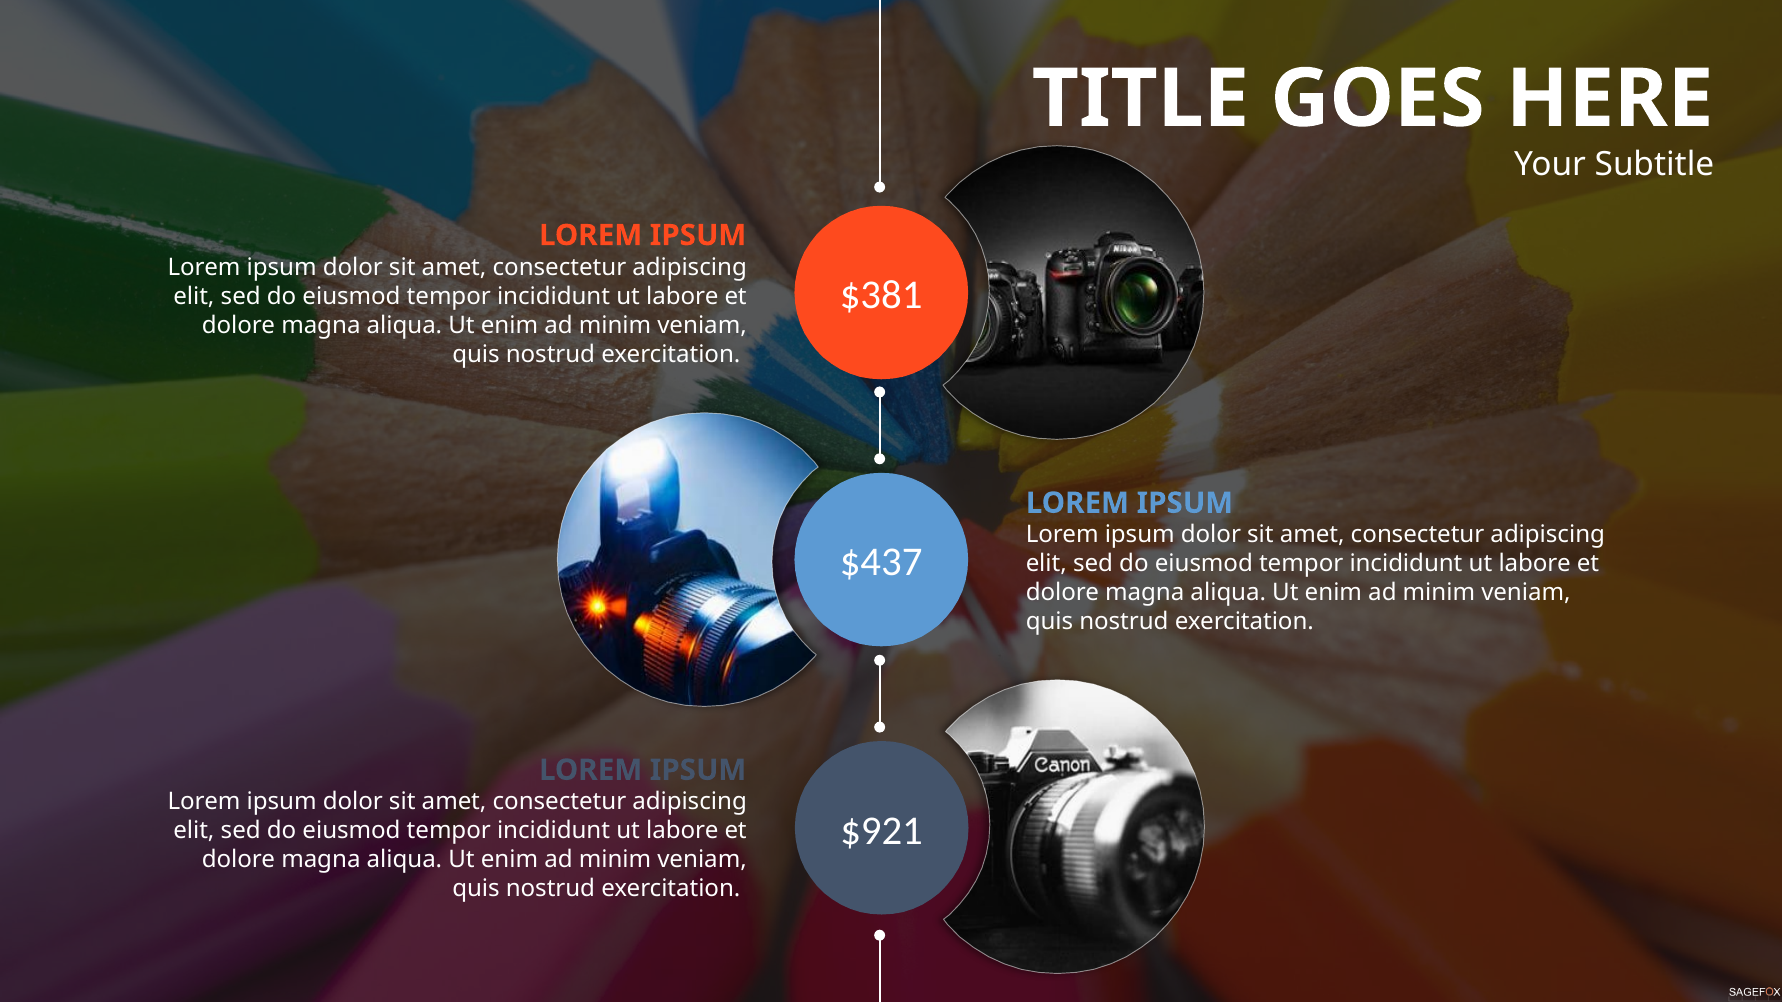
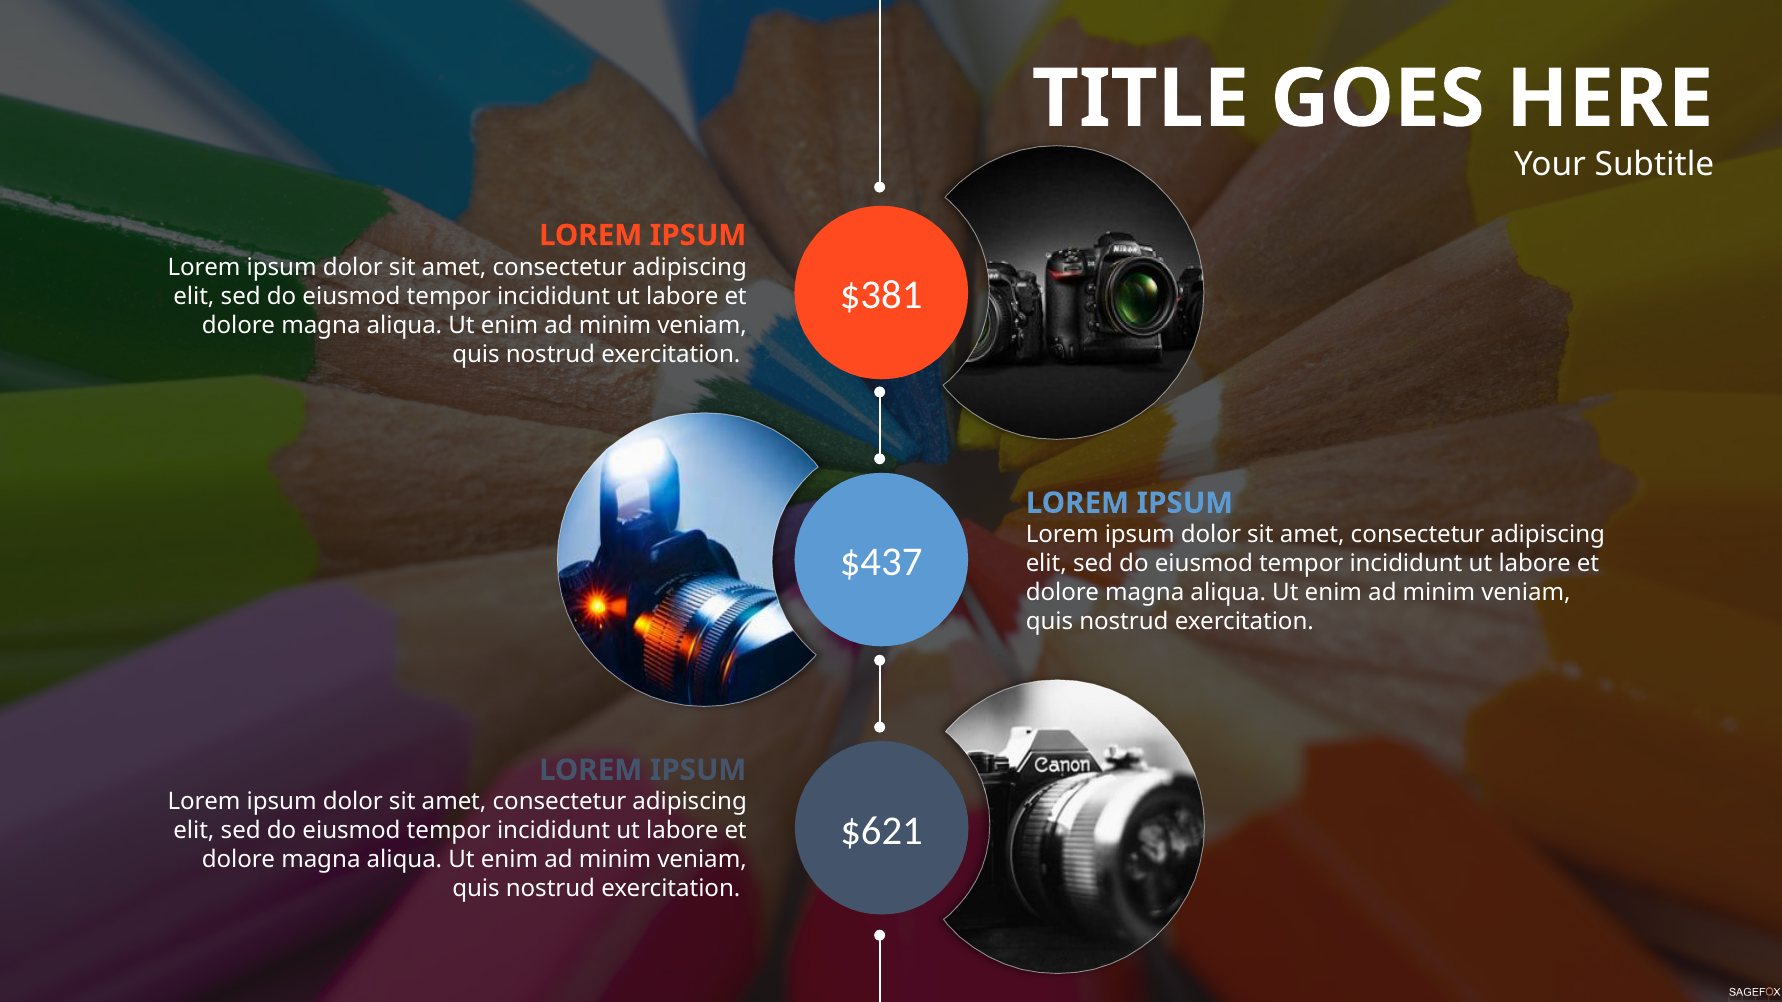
$921: $921 -> $621
